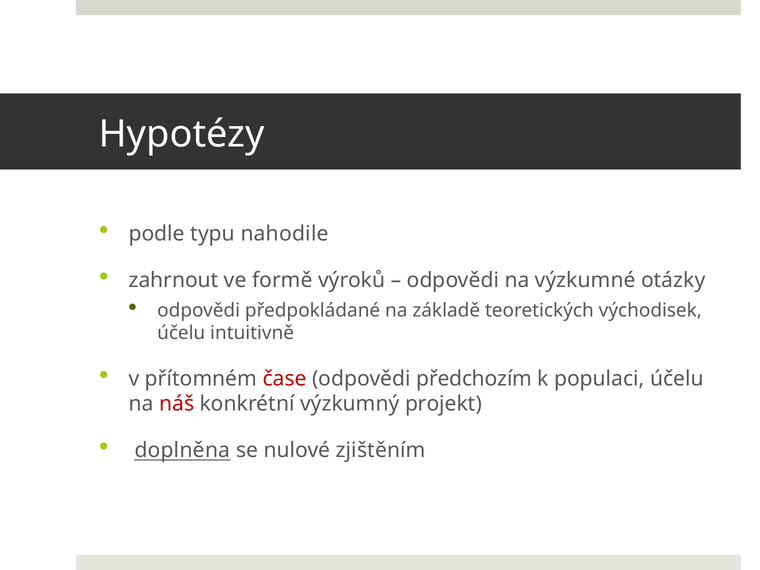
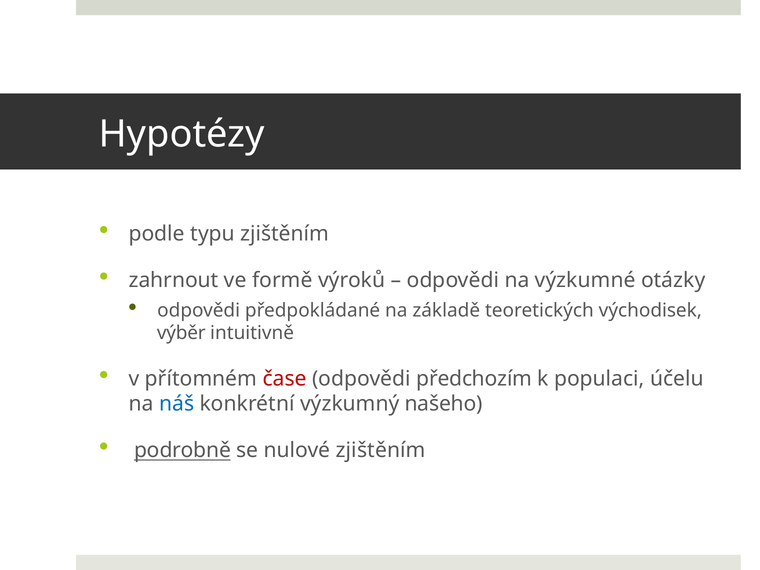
typu nahodile: nahodile -> zjištěním
účelu at (181, 333): účelu -> výběr
náš colour: red -> blue
projekt: projekt -> našeho
doplněna: doplněna -> podrobně
